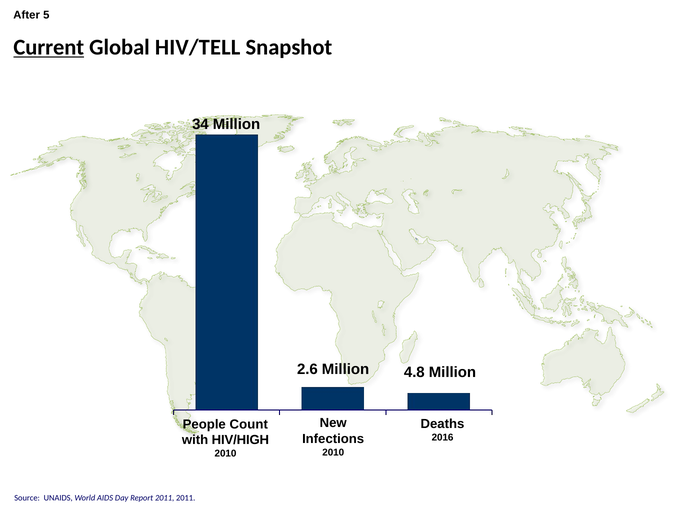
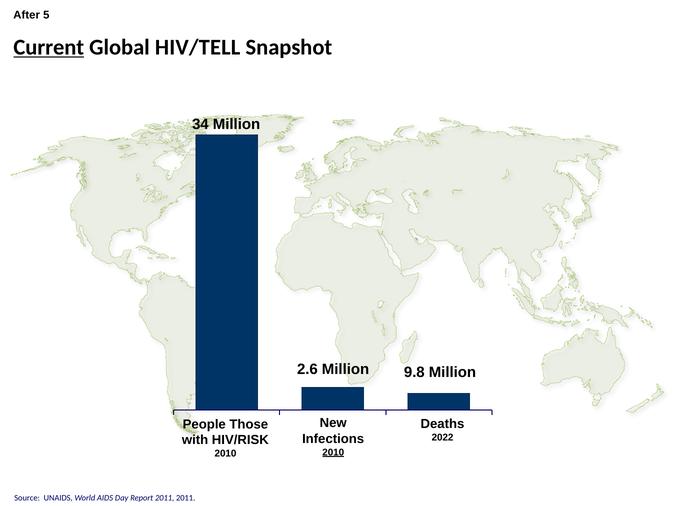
4.8: 4.8 -> 9.8
Count: Count -> Those
2016: 2016 -> 2022
HIV/HIGH: HIV/HIGH -> HIV/RISK
2010 at (333, 452) underline: none -> present
